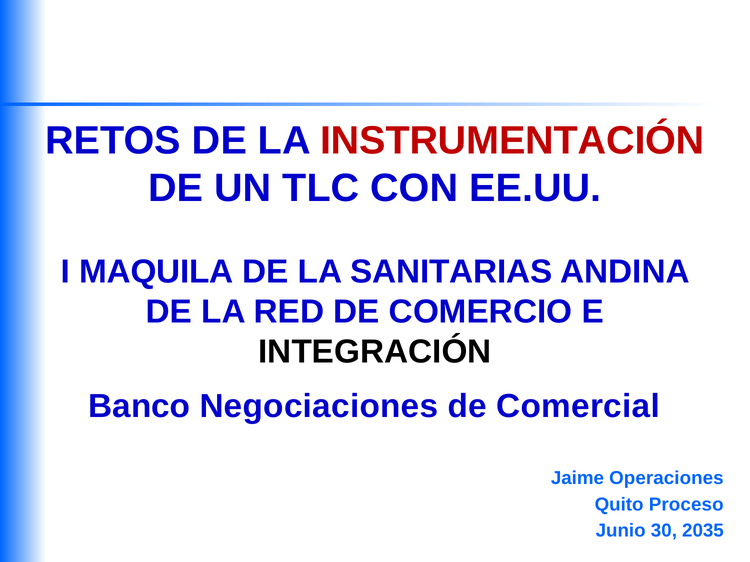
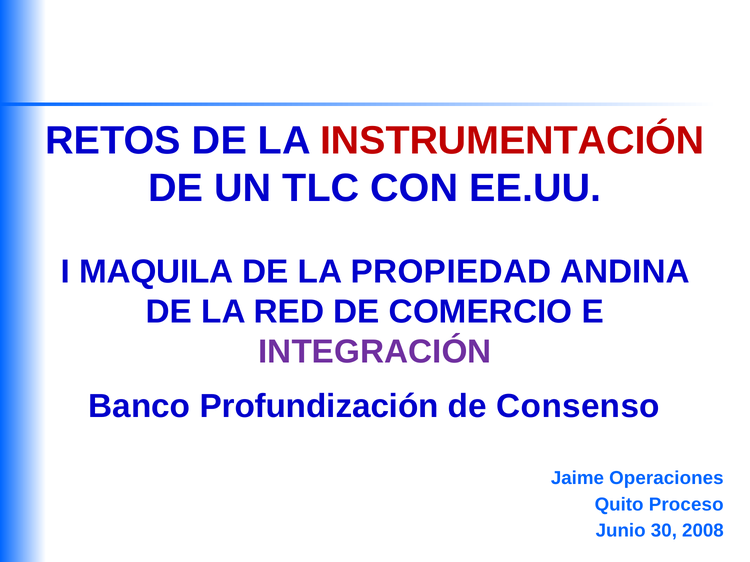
SANITARIAS: SANITARIAS -> PROPIEDAD
INTEGRACIÓN colour: black -> purple
Negociaciones: Negociaciones -> Profundización
Comercial: Comercial -> Consenso
2035: 2035 -> 2008
